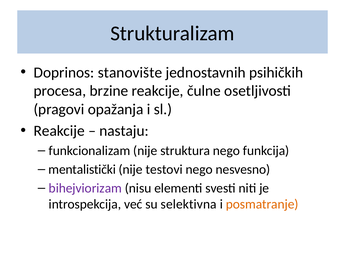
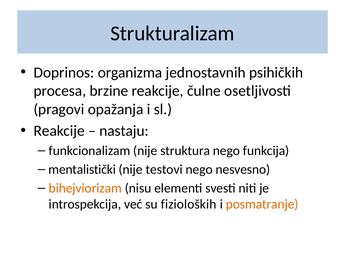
stanovište: stanovište -> organizma
bihejviorizam colour: purple -> orange
selektivna: selektivna -> fizioloških
